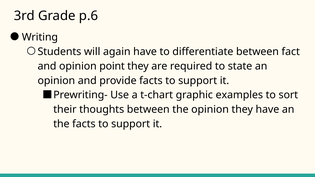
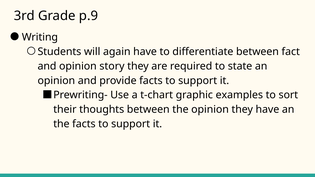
p.6: p.6 -> p.9
point: point -> story
